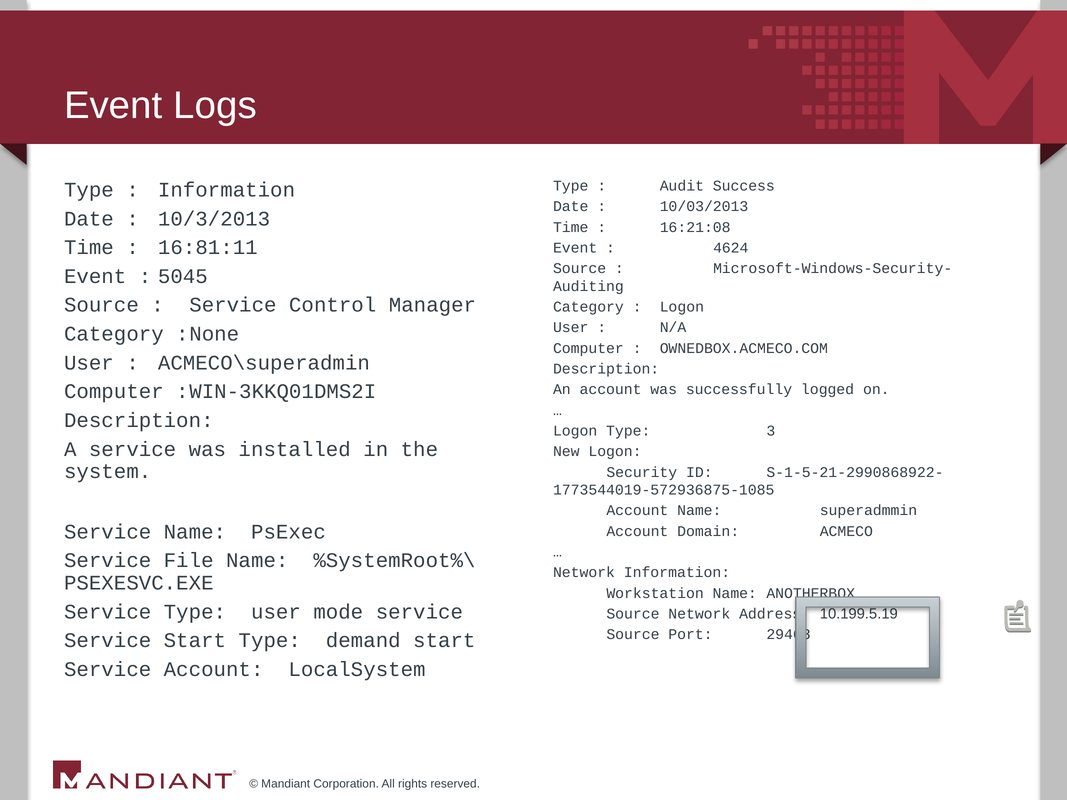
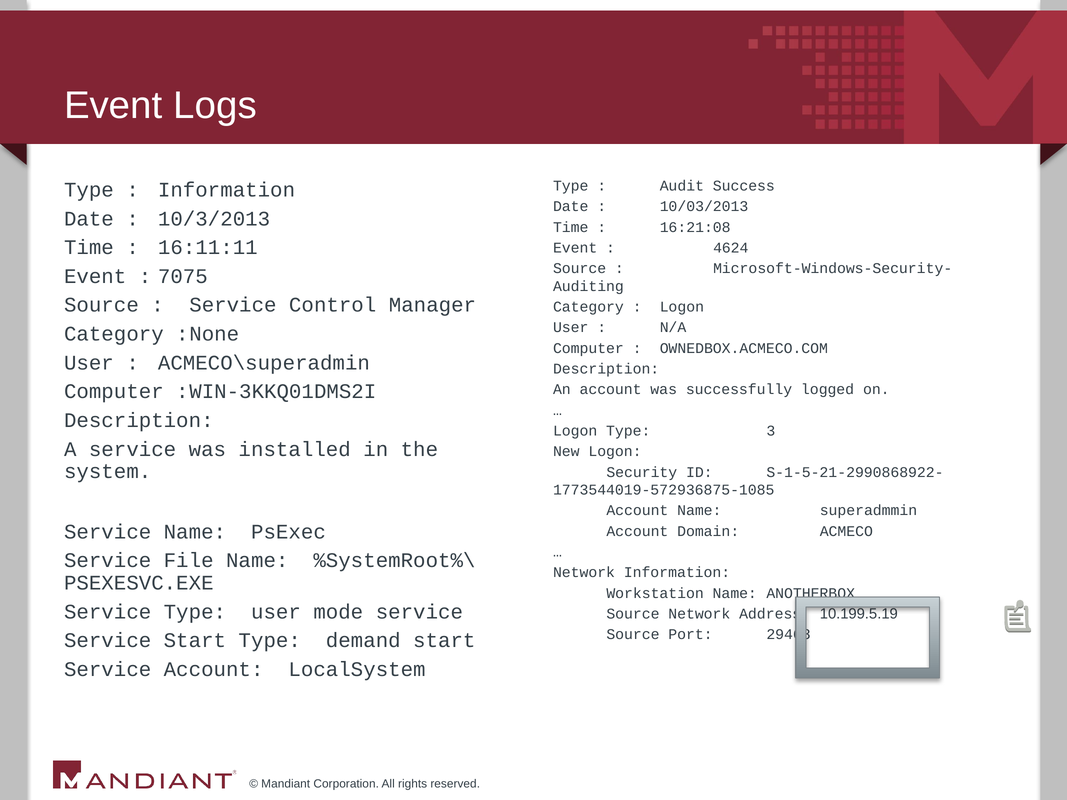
16:81:11: 16:81:11 -> 16:11:11
5045: 5045 -> 7075
